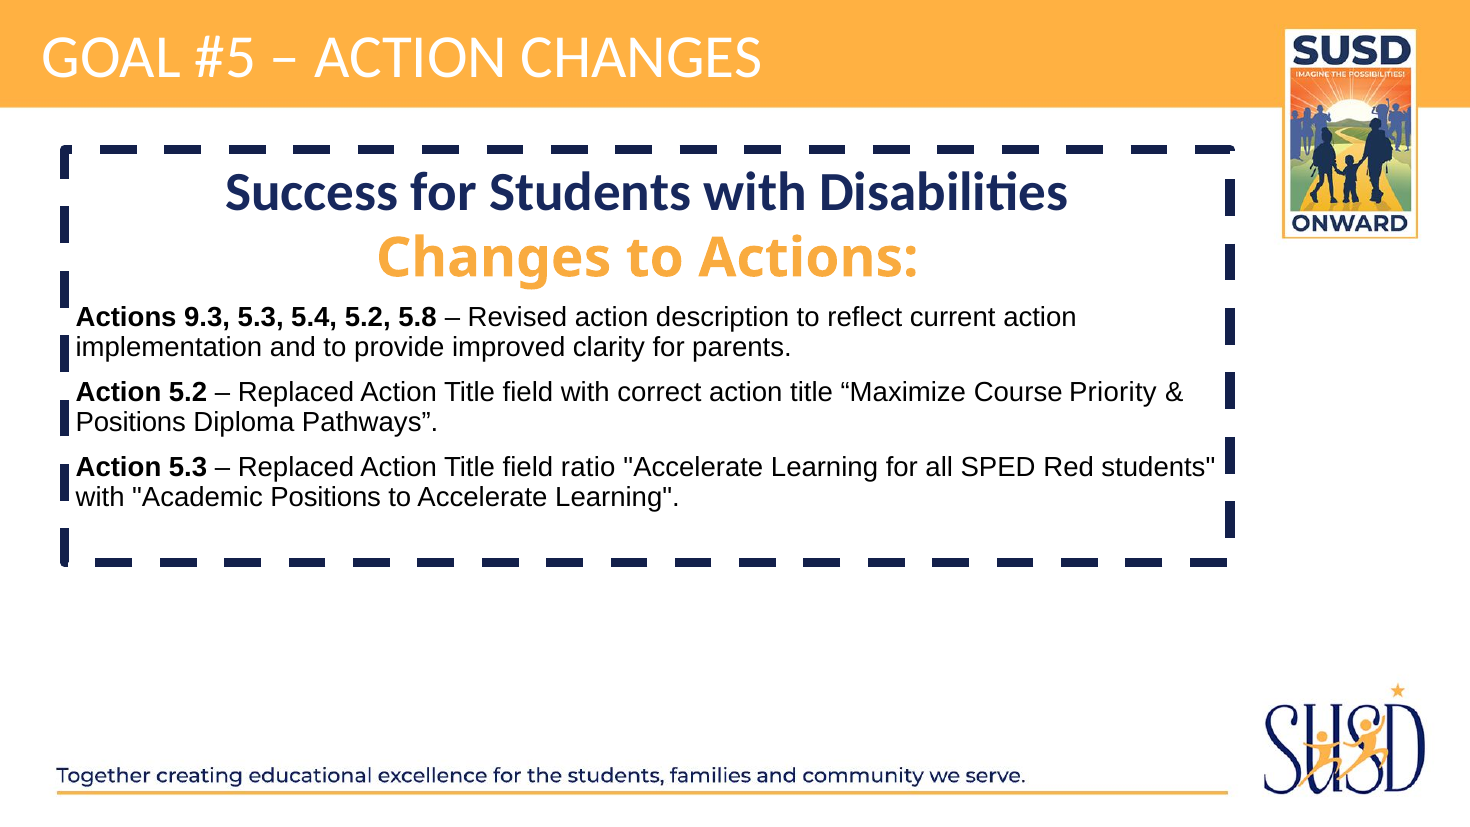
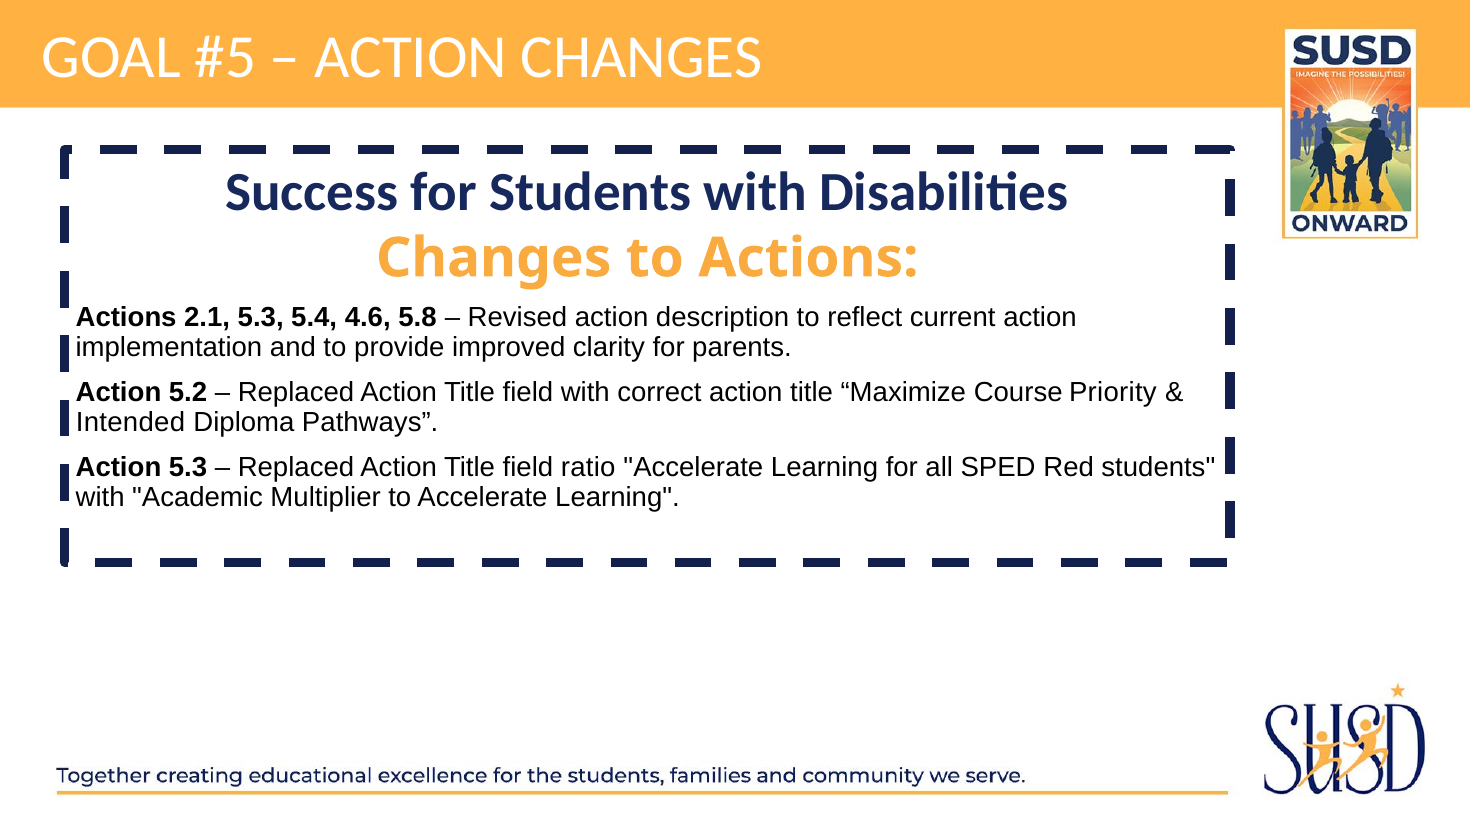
9.3: 9.3 -> 2.1
5.4 5.2: 5.2 -> 4.6
Positions at (131, 422): Positions -> Intended
Academic Positions: Positions -> Multiplier
